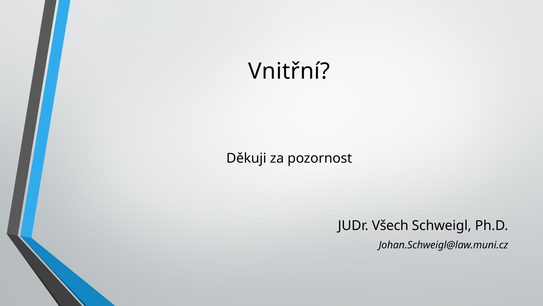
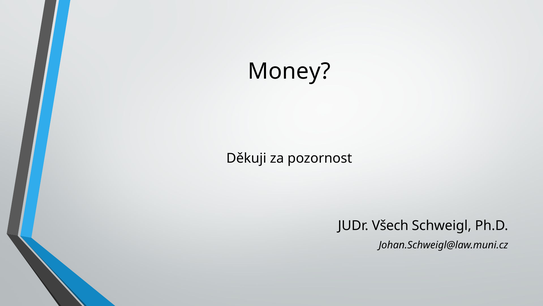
Vnitřní: Vnitřní -> Money
